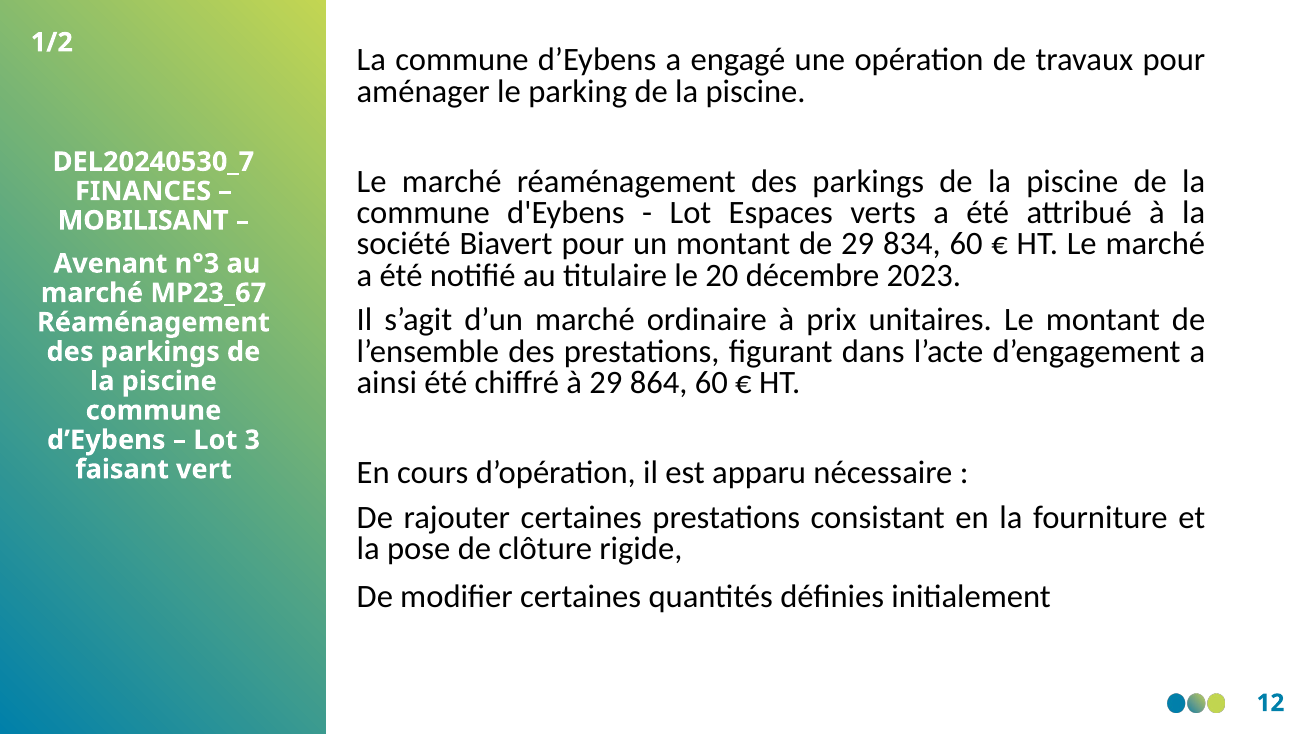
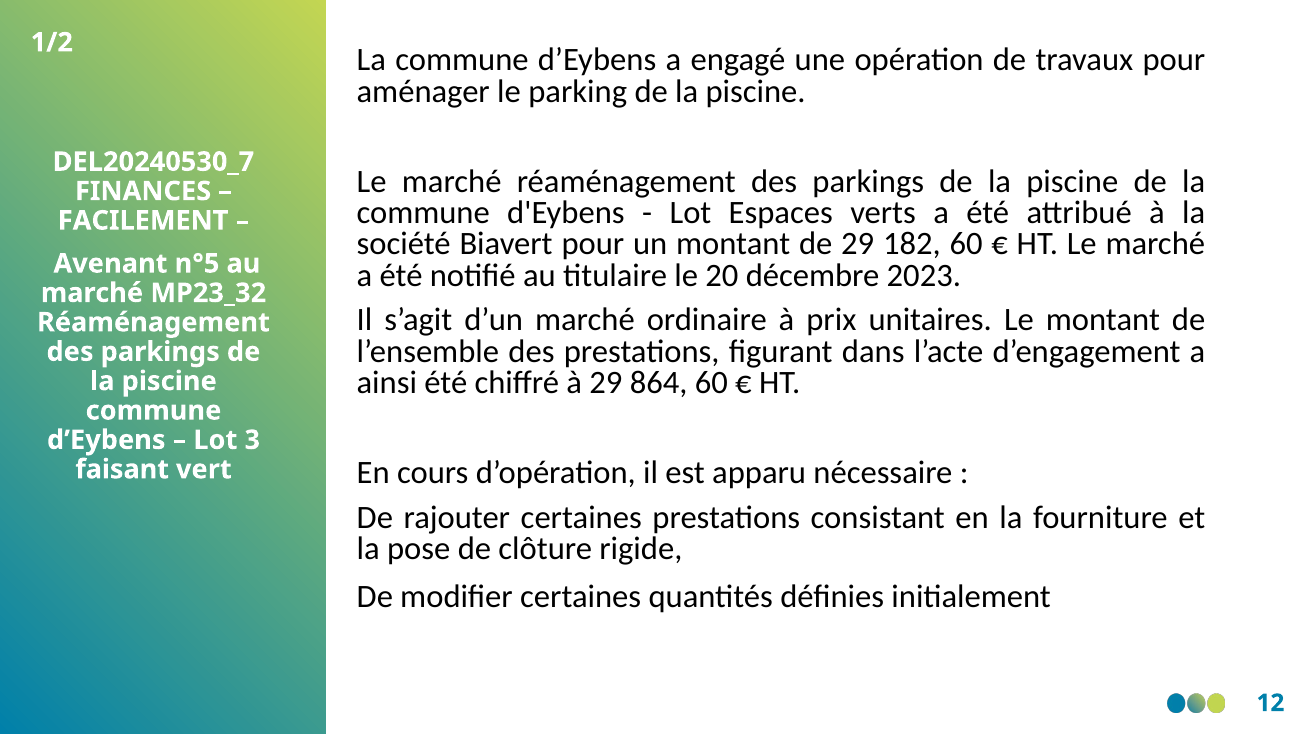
MOBILISANT: MOBILISANT -> FACILEMENT
834: 834 -> 182
n°3: n°3 -> n°5
MP23_67: MP23_67 -> MP23_32
